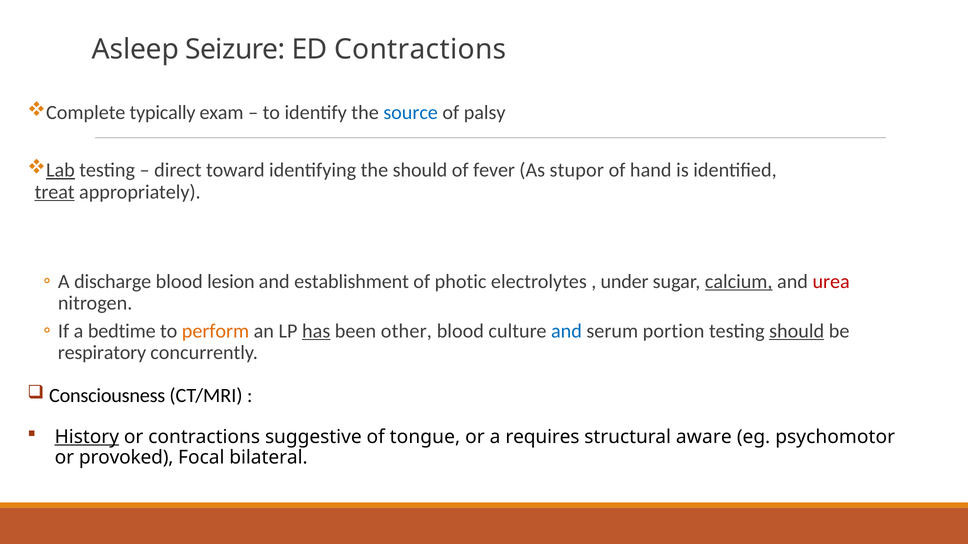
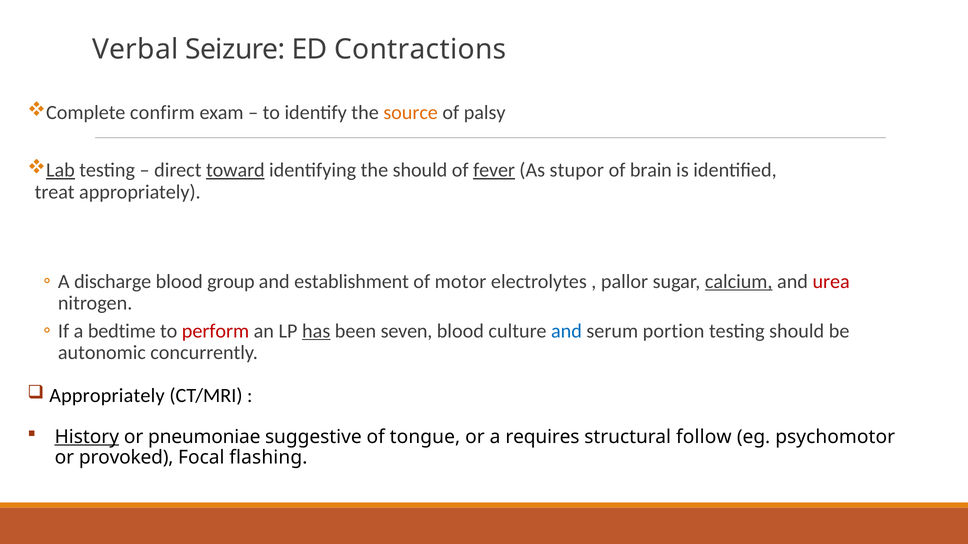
Asleep: Asleep -> Verbal
typically: typically -> confirm
source colour: blue -> orange
toward underline: none -> present
fever underline: none -> present
hand: hand -> brain
treat underline: present -> none
lesion: lesion -> group
photic: photic -> motor
under: under -> pallor
perform colour: orange -> red
other: other -> seven
should at (797, 331) underline: present -> none
respiratory: respiratory -> autonomic
Consciousness at (107, 396): Consciousness -> Appropriately
or contractions: contractions -> pneumoniae
aware: aware -> follow
bilateral: bilateral -> flashing
